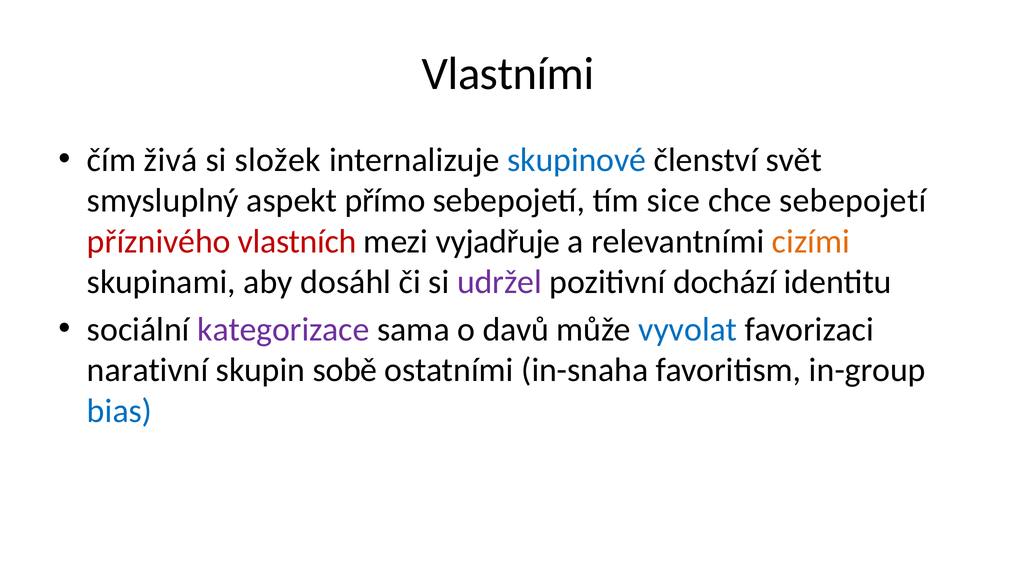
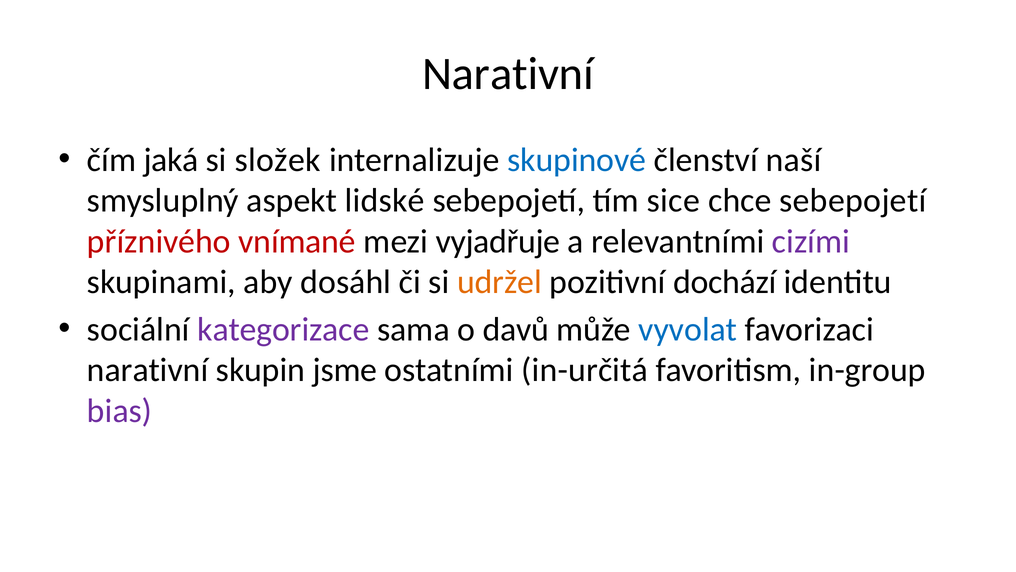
Vlastními at (508, 74): Vlastními -> Narativní
živá: živá -> jaká
svět: svět -> naší
přímo: přímo -> lidské
vlastních: vlastních -> vnímané
cizími colour: orange -> purple
udržel colour: purple -> orange
sobě: sobě -> jsme
in-snaha: in-snaha -> in-určitá
bias colour: blue -> purple
